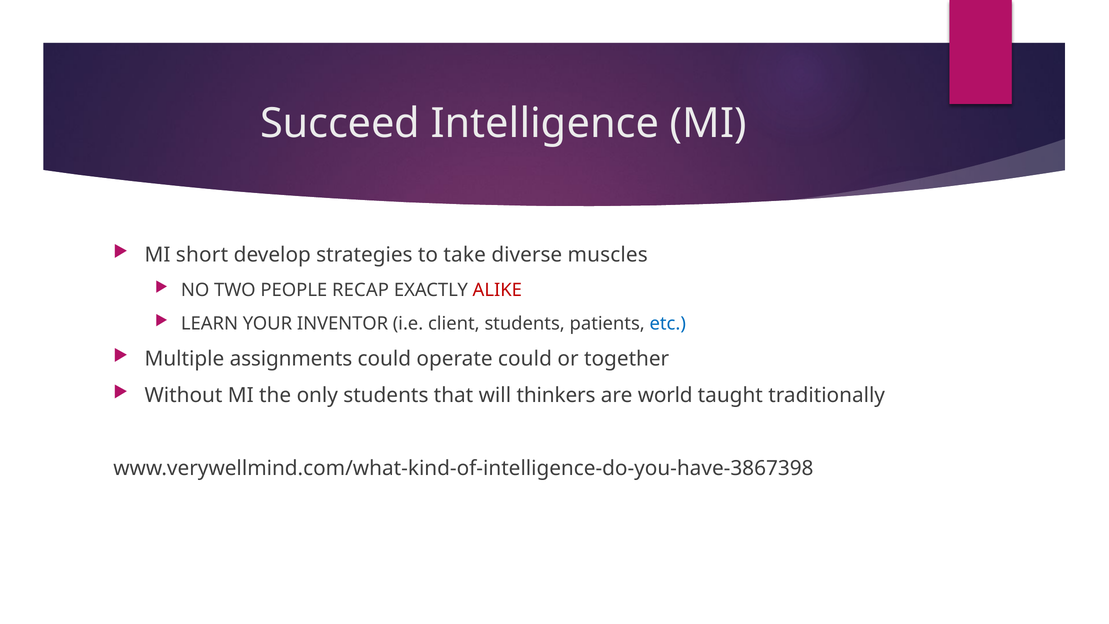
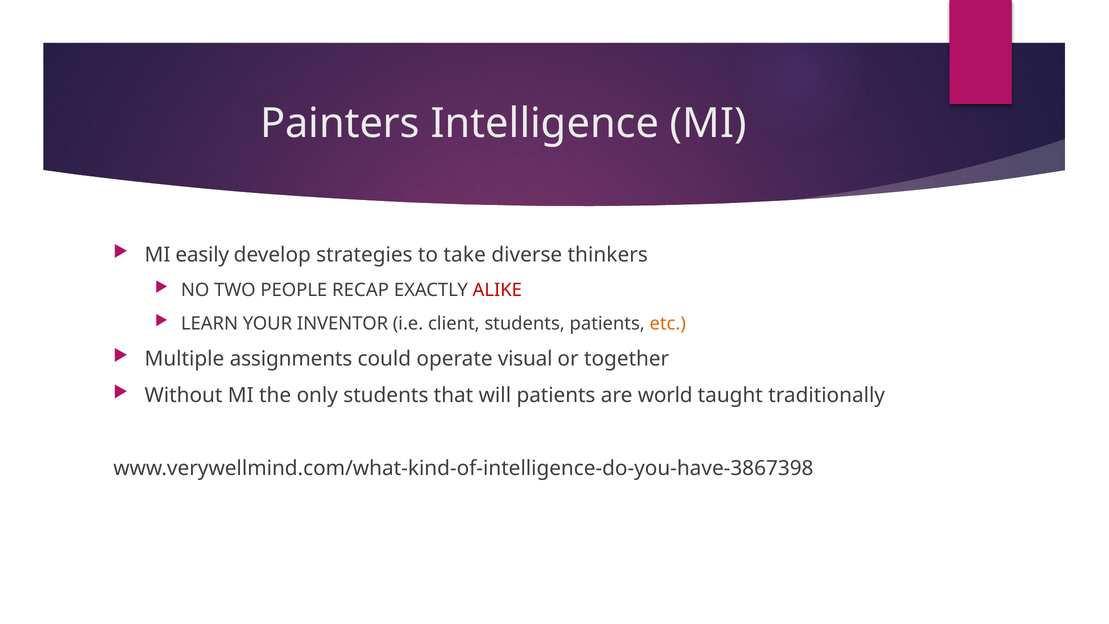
Succeed: Succeed -> Painters
short: short -> easily
muscles: muscles -> thinkers
etc colour: blue -> orange
operate could: could -> visual
will thinkers: thinkers -> patients
